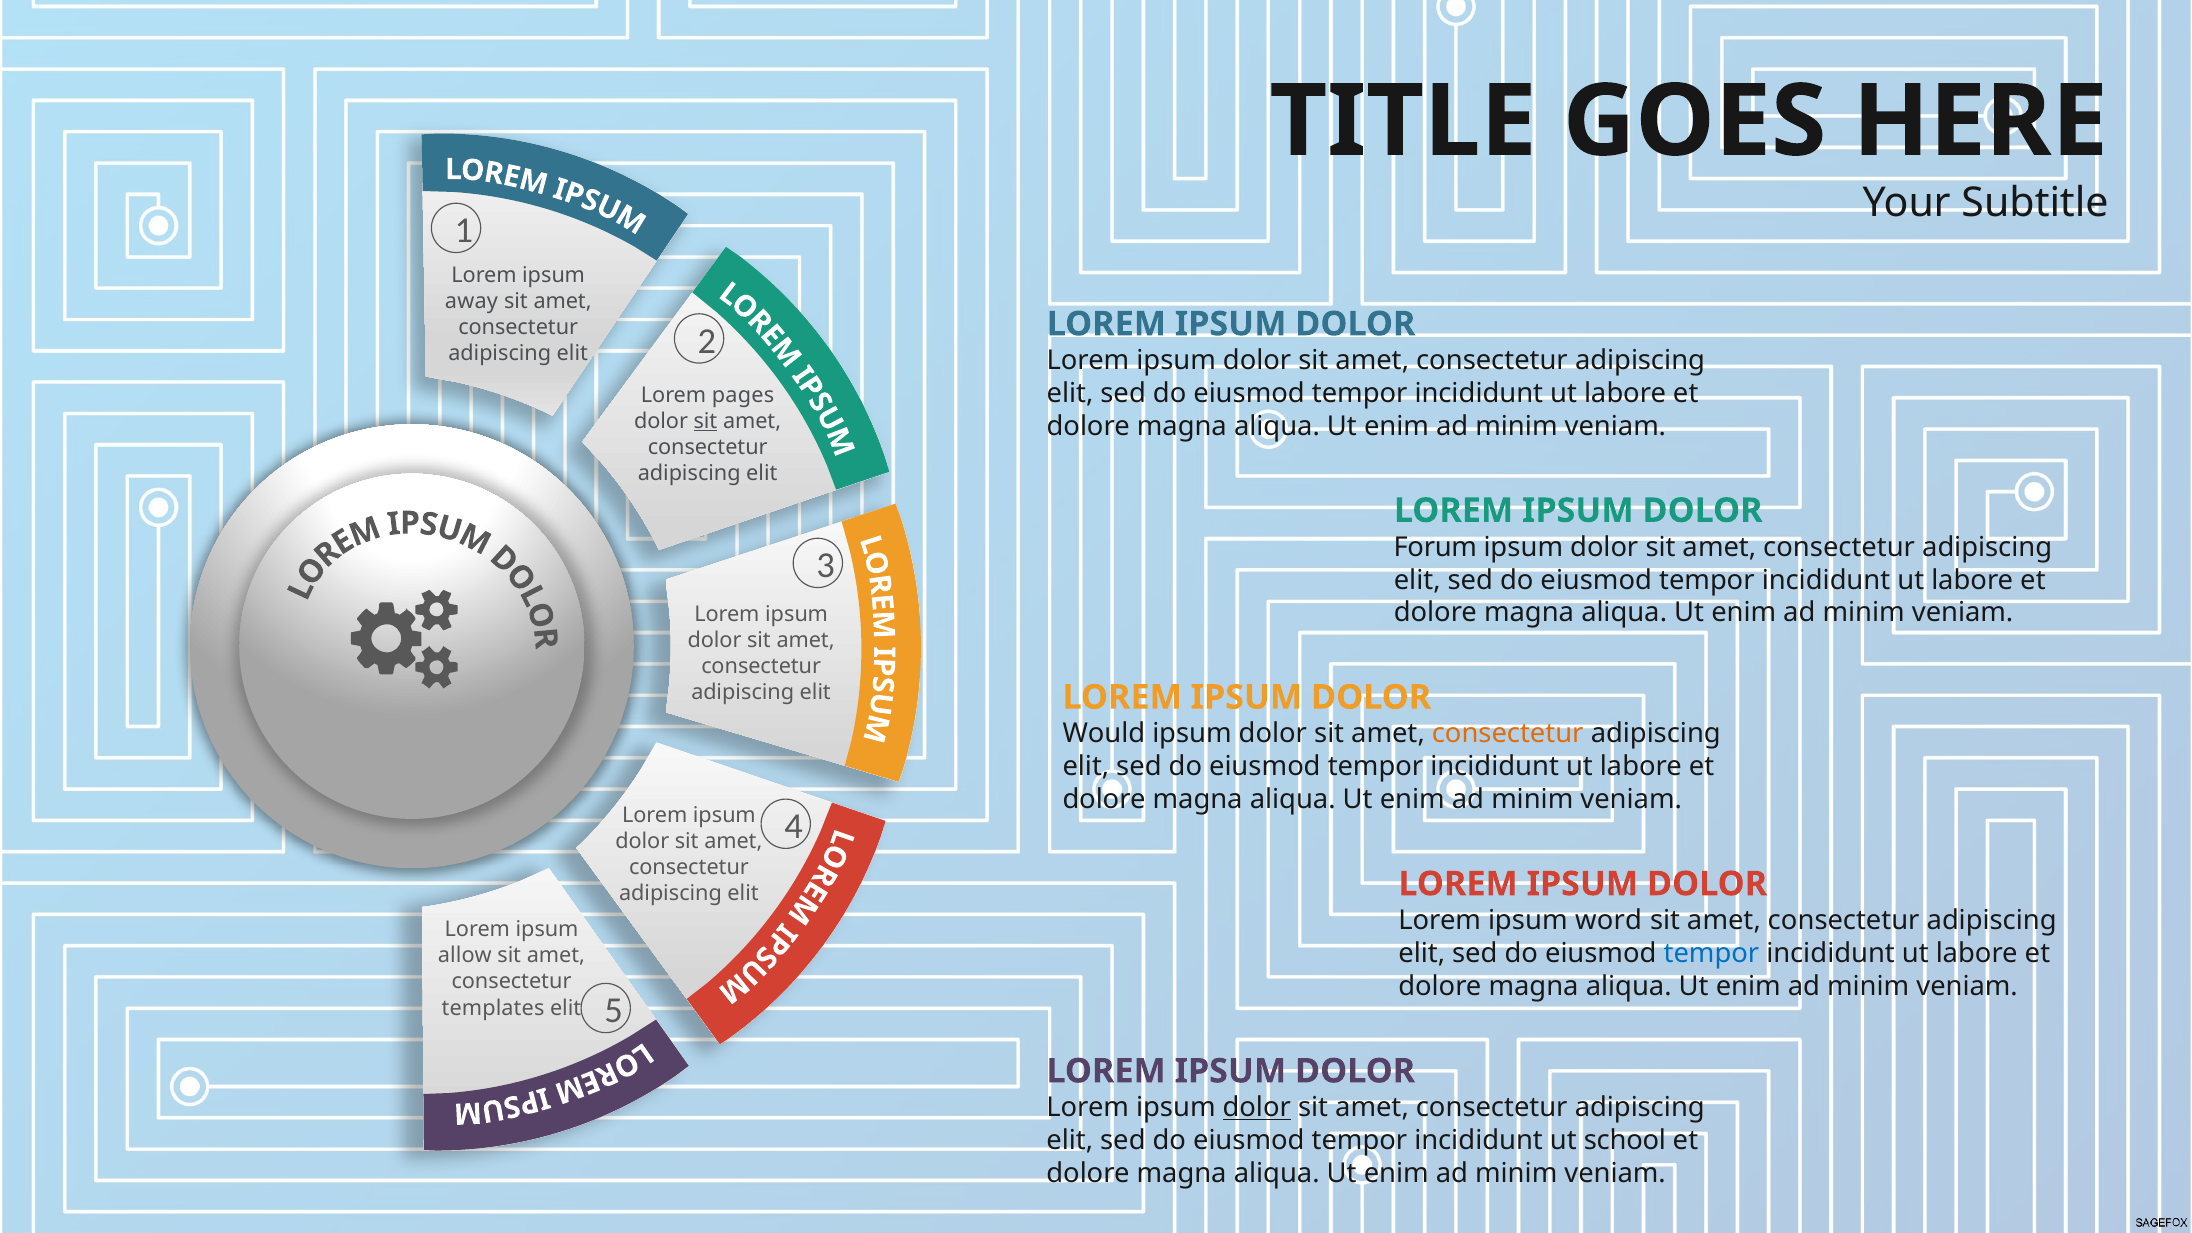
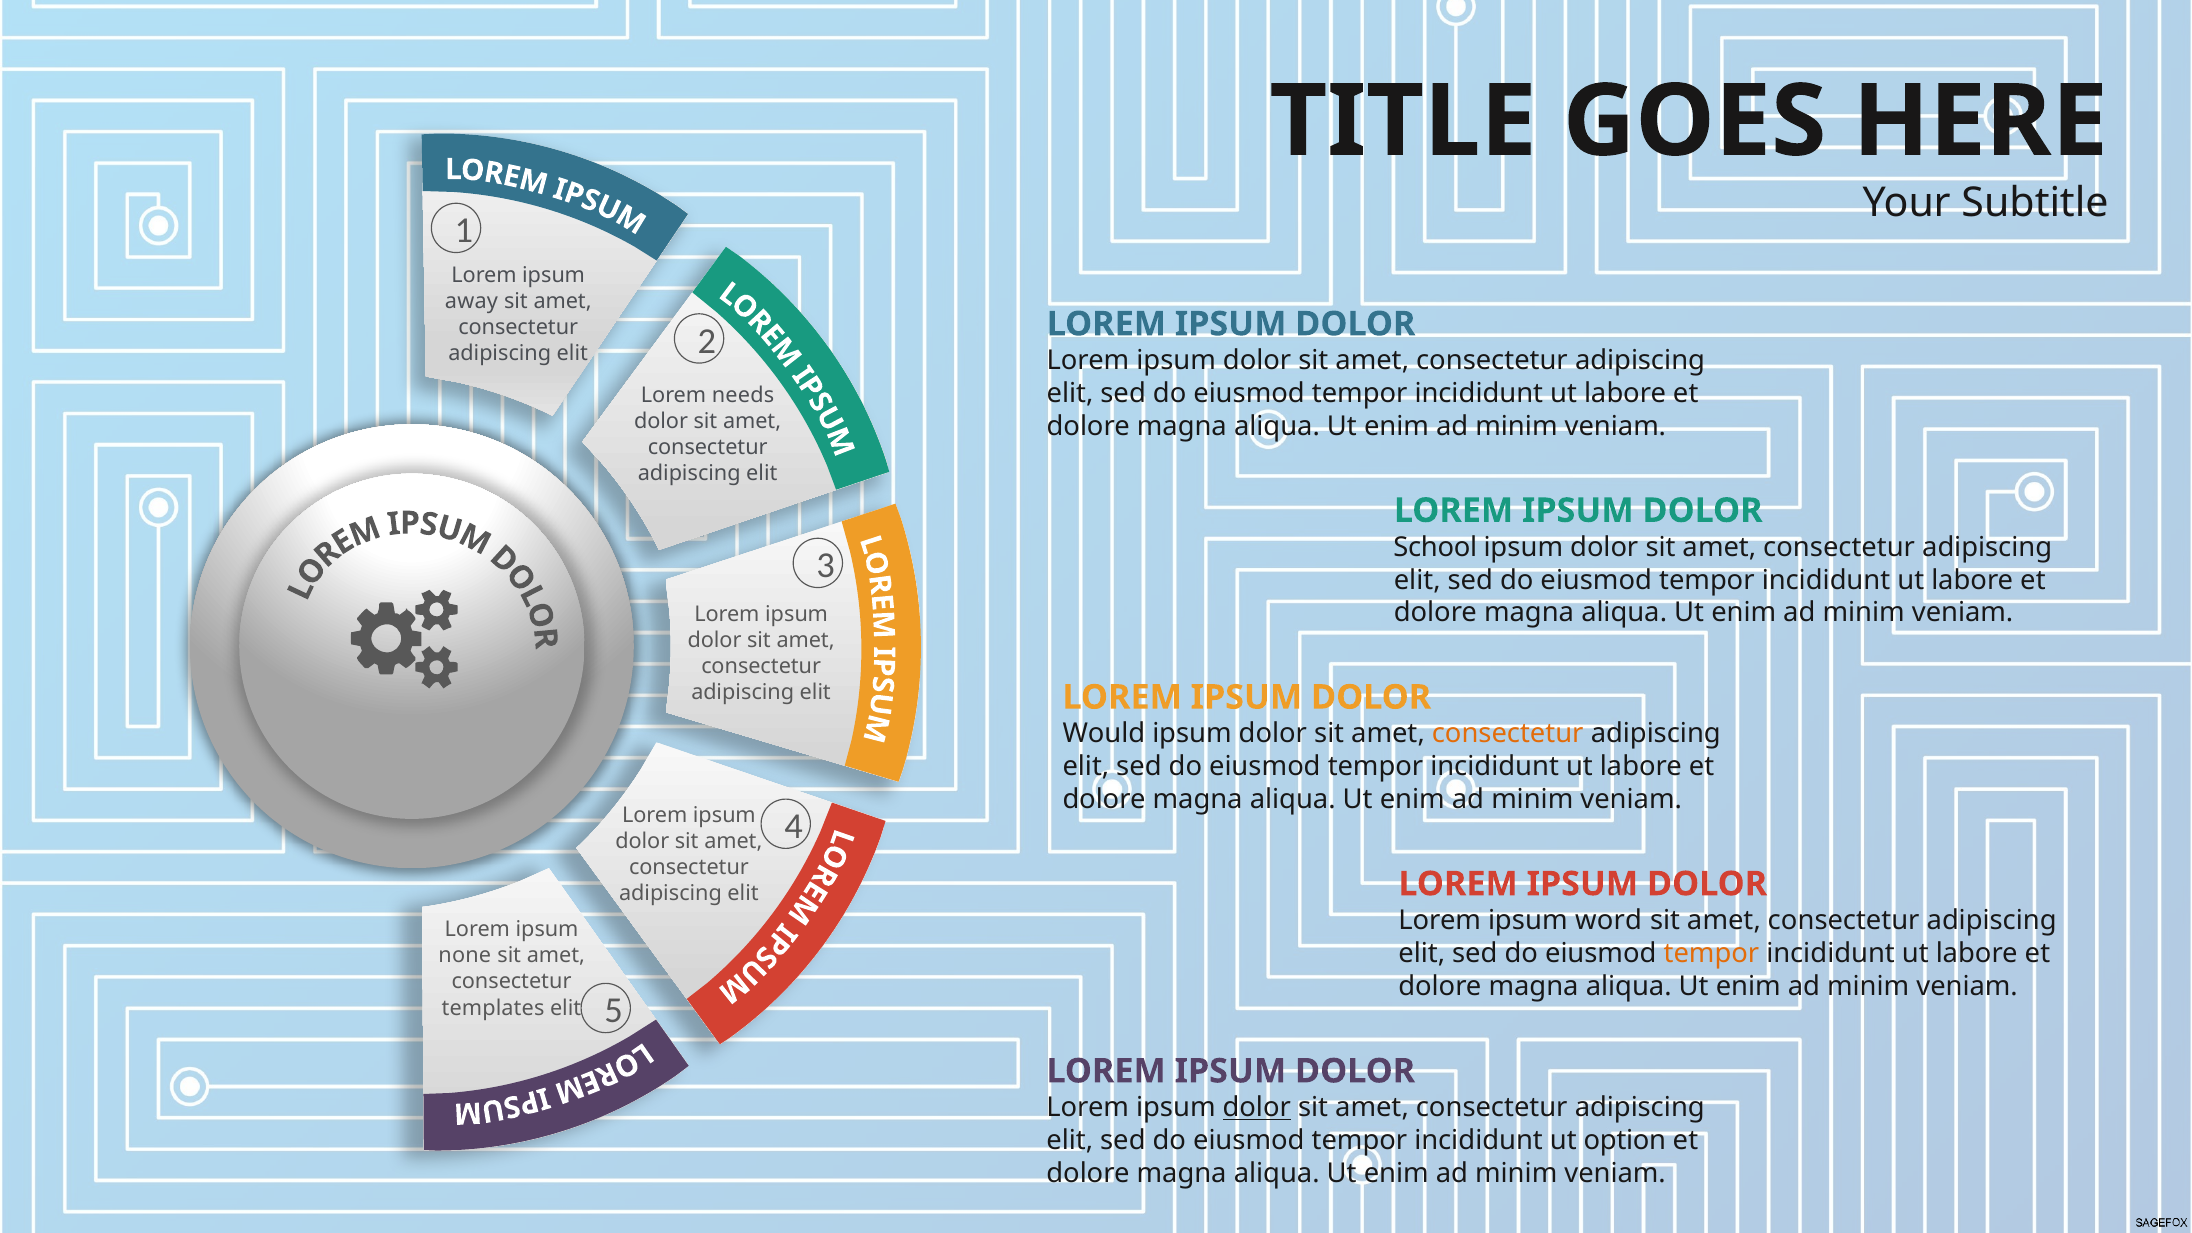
pages: pages -> needs
sit at (705, 421) underline: present -> none
Forum: Forum -> School
tempor at (1711, 953) colour: blue -> orange
allow: allow -> none
school: school -> option
